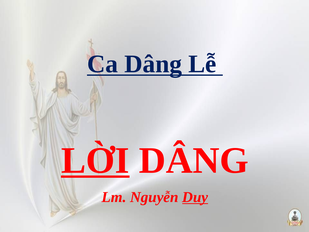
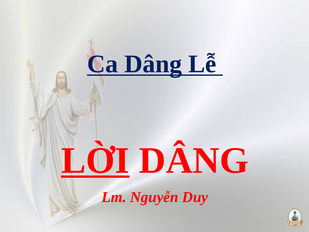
Duy underline: present -> none
